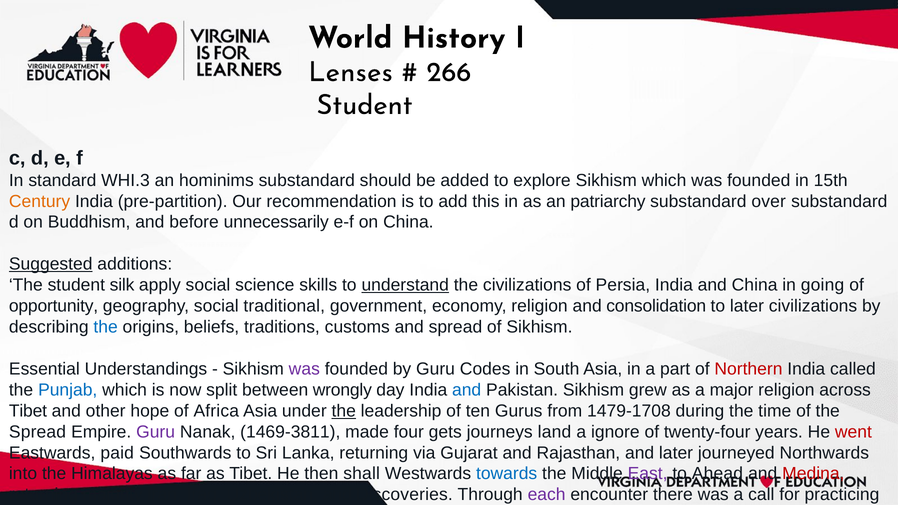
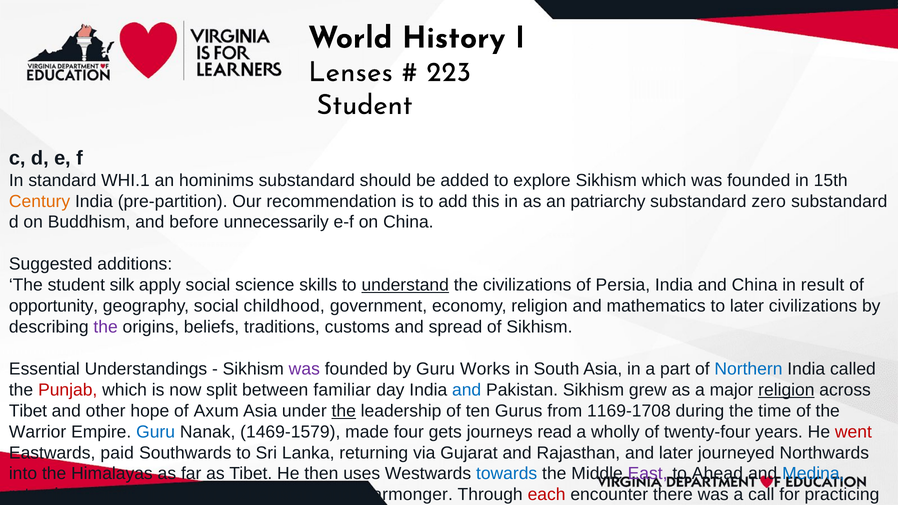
266: 266 -> 223
WHI.3: WHI.3 -> WHI.1
over: over -> zero
Suggested underline: present -> none
going: going -> result
traditional: traditional -> childhood
consolidation: consolidation -> mathematics
the at (106, 327) colour: blue -> purple
Codes: Codes -> Works
Northern colour: red -> blue
Punjab at (68, 390) colour: blue -> red
wrongly: wrongly -> familiar
religion at (786, 390) underline: none -> present
Africa: Africa -> Axum
1479-1708: 1479-1708 -> 1169-1708
Spread at (38, 432): Spread -> Warrior
Guru at (156, 432) colour: purple -> blue
1469-3811: 1469-3811 -> 1469-1579
land: land -> read
ignore: ignore -> wholly
shall: shall -> uses
Medina colour: red -> blue
Discoveries: Discoveries -> Warmonger
each colour: purple -> red
